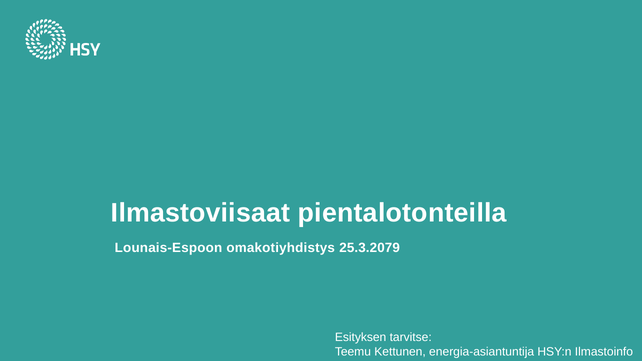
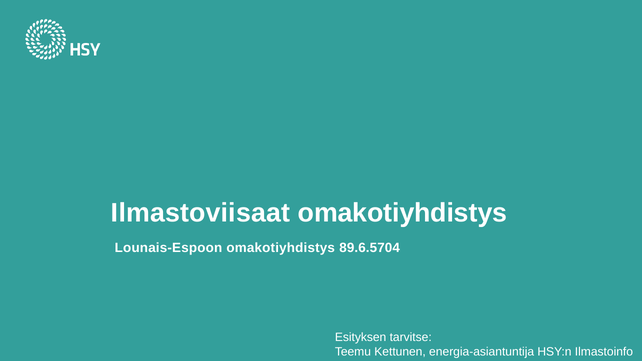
Ilmastoviisaat pientalotonteilla: pientalotonteilla -> omakotiyhdistys
25.3.2079: 25.3.2079 -> 89.6.5704
